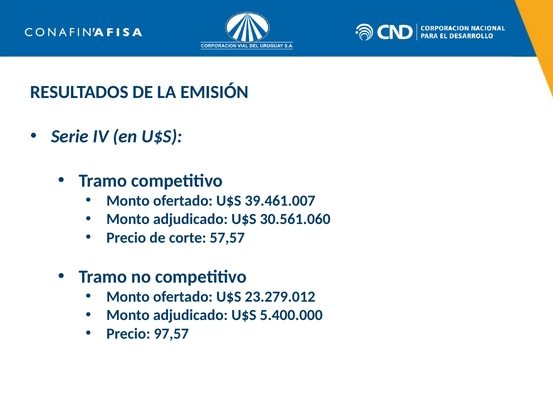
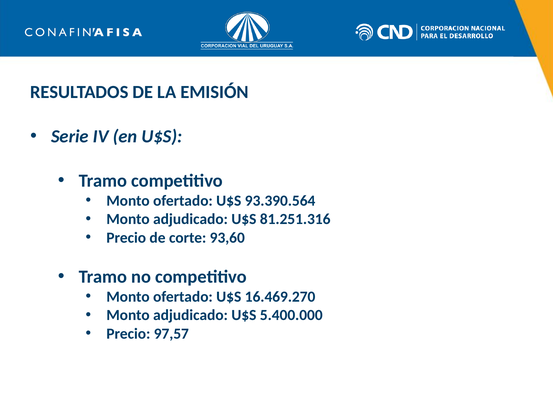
39.461.007: 39.461.007 -> 93.390.564
30.561.060: 30.561.060 -> 81.251.316
57,57: 57,57 -> 93,60
23.279.012: 23.279.012 -> 16.469.270
